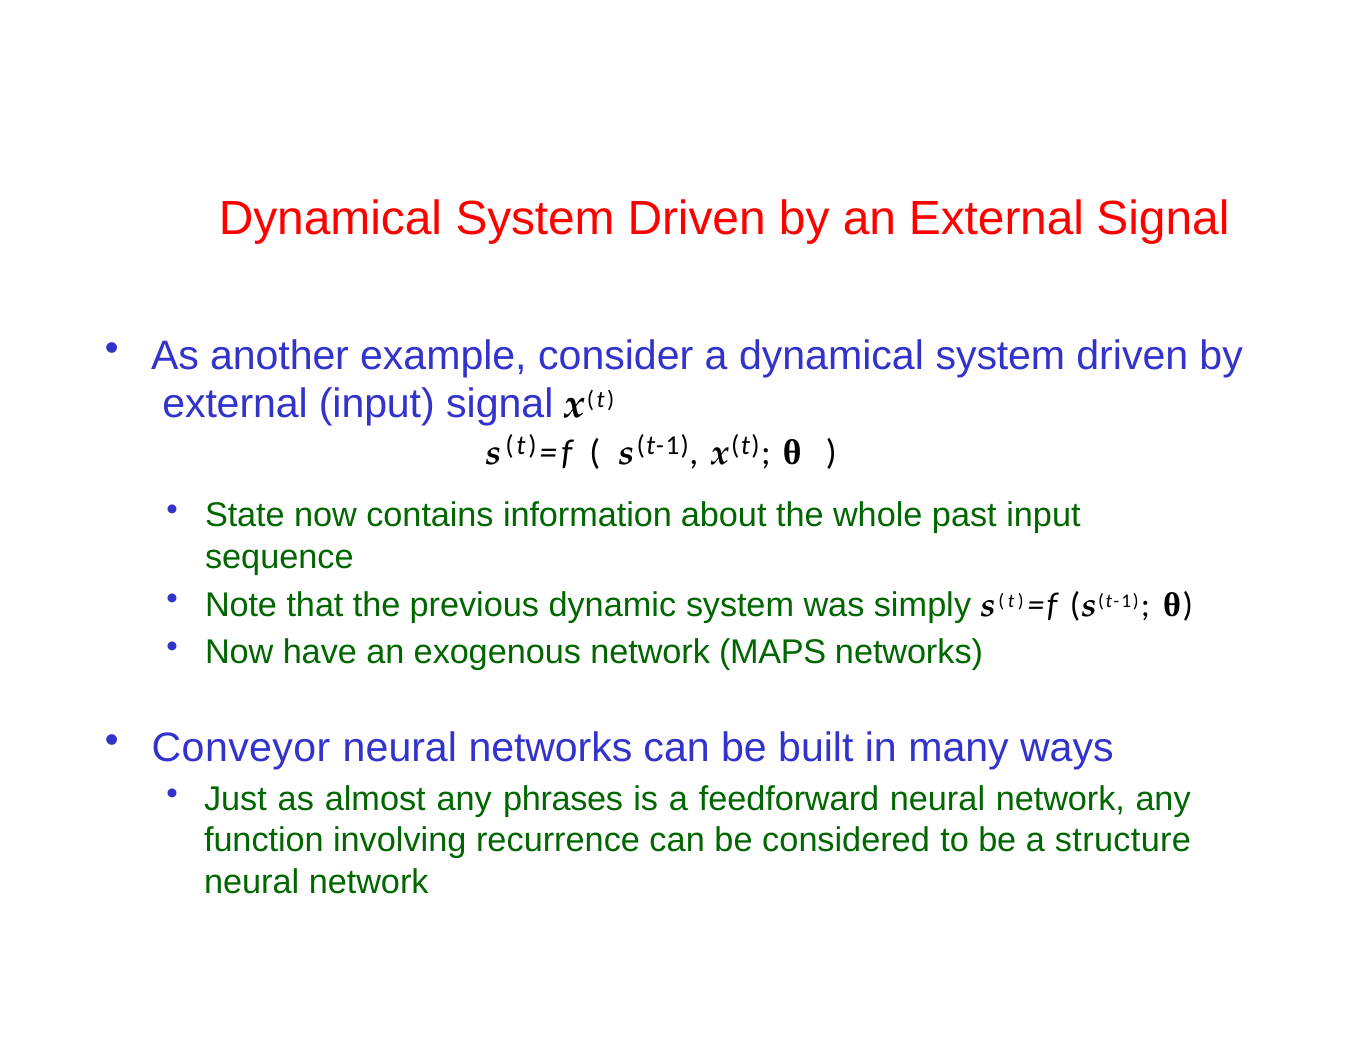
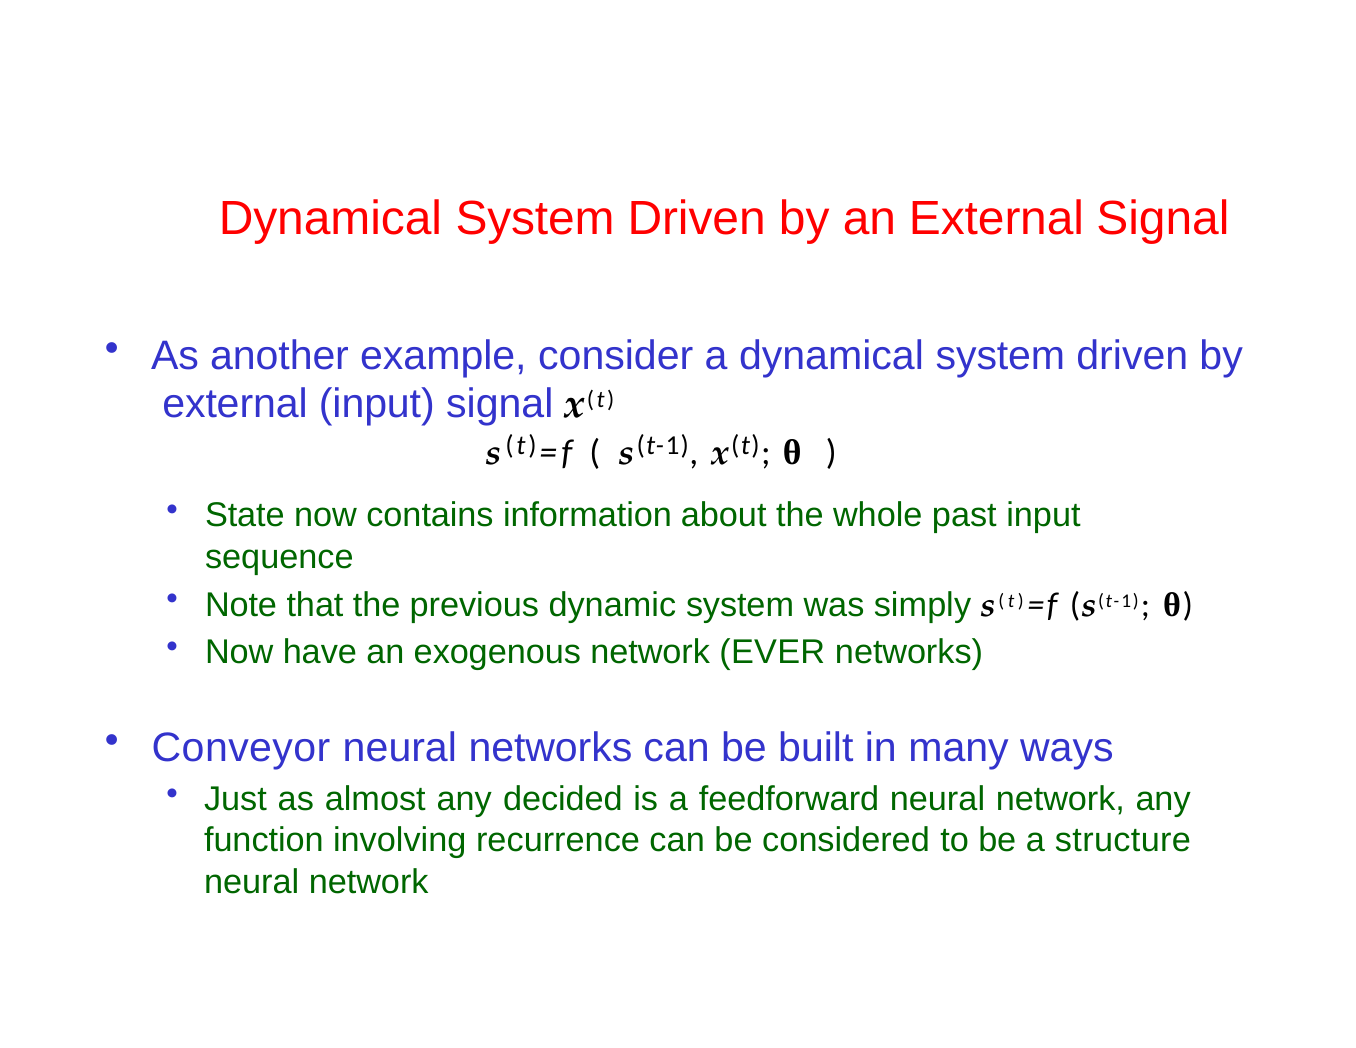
MAPS: MAPS -> EVER
phrases: phrases -> decided
